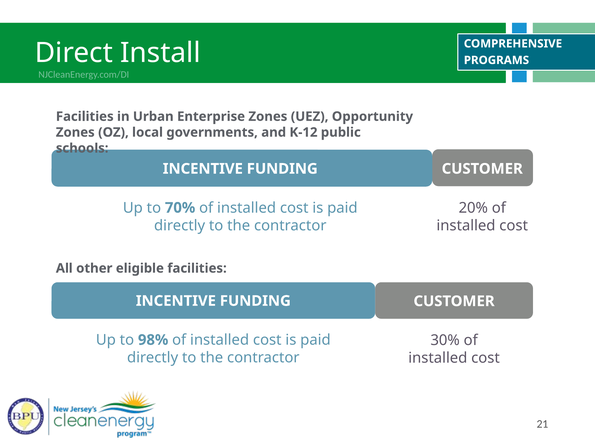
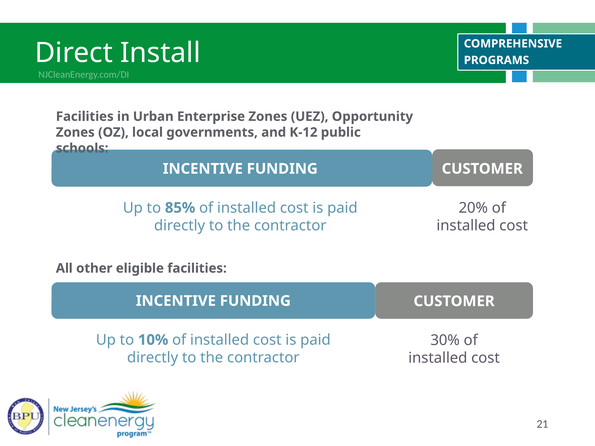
70%: 70% -> 85%
98%: 98% -> 10%
